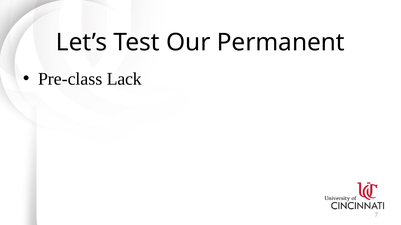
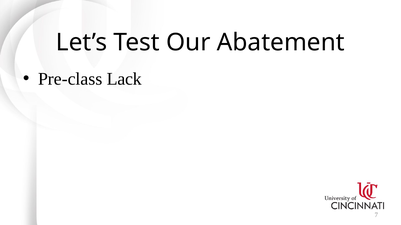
Permanent: Permanent -> Abatement
